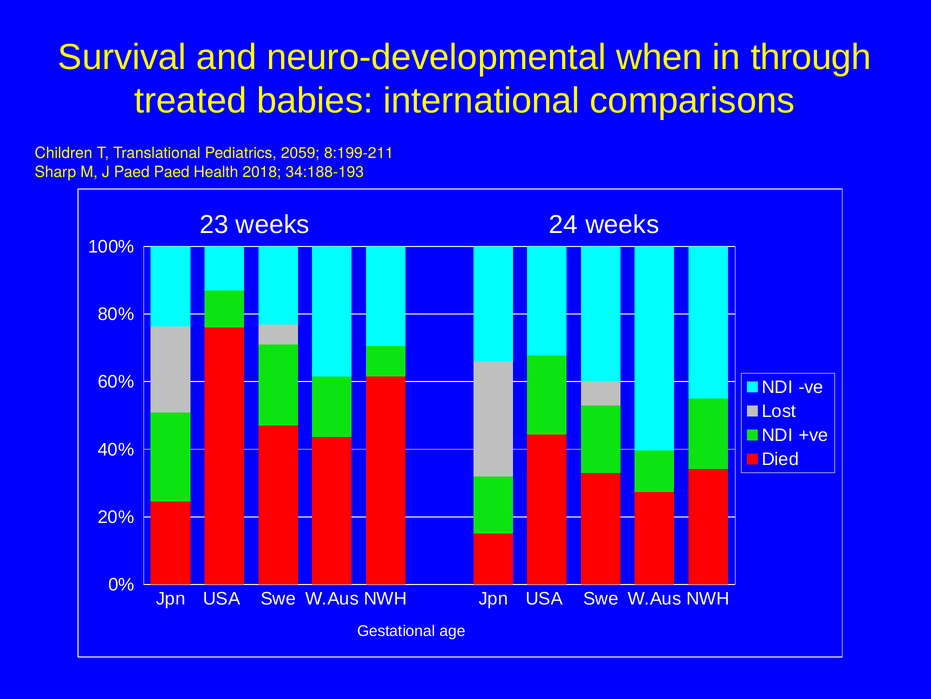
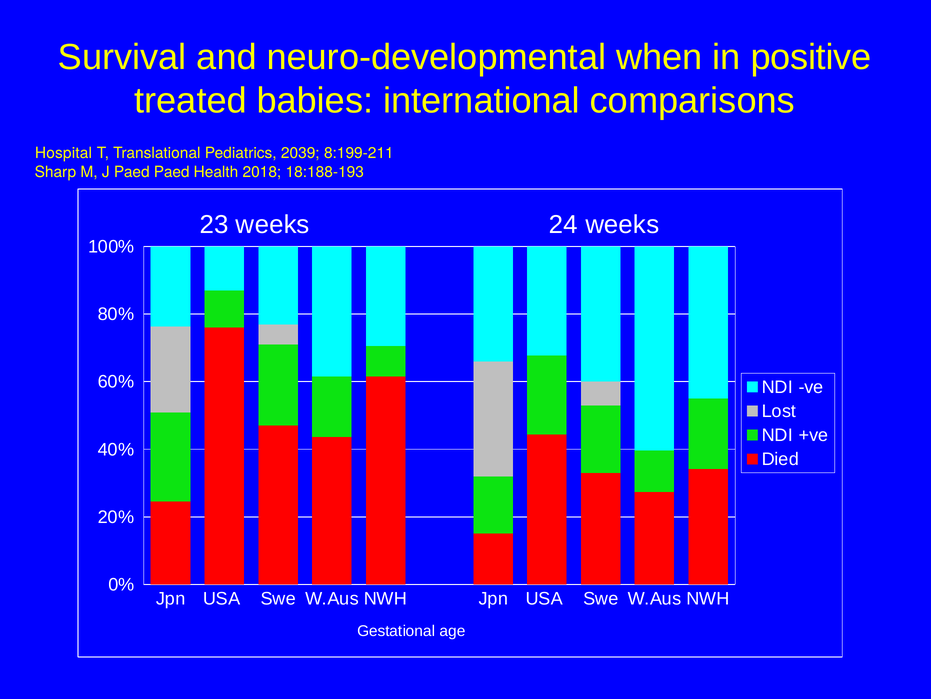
through: through -> positive
Children: Children -> Hospital
2059: 2059 -> 2039
34:188-193: 34:188-193 -> 18:188-193
